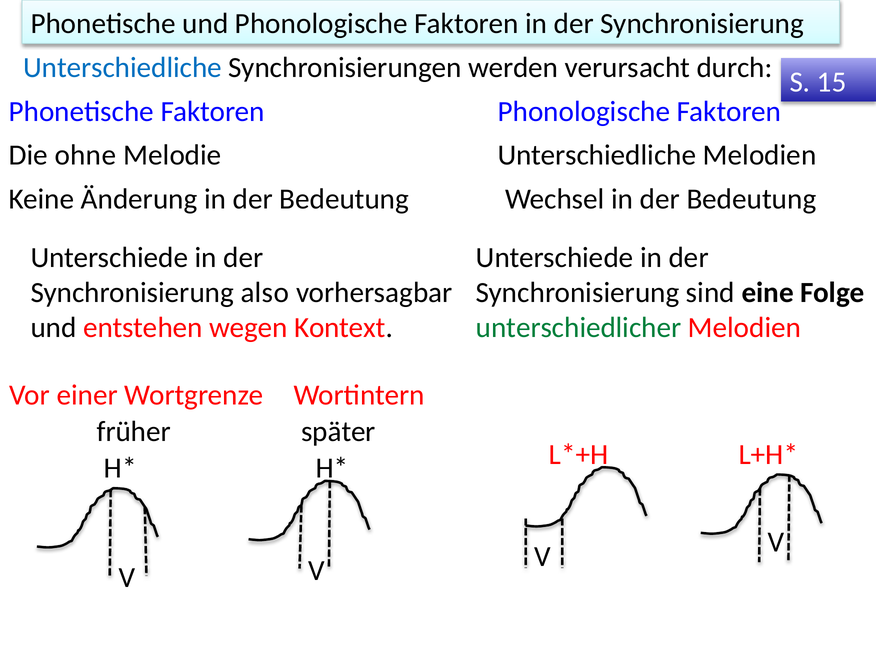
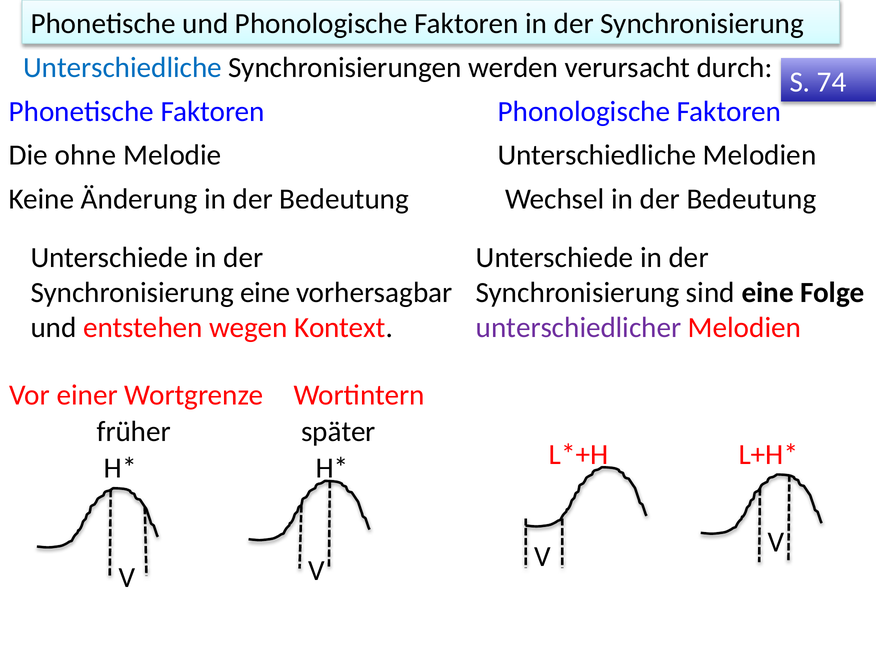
15: 15 -> 74
Synchronisierung also: also -> eine
unterschiedlicher colour: green -> purple
